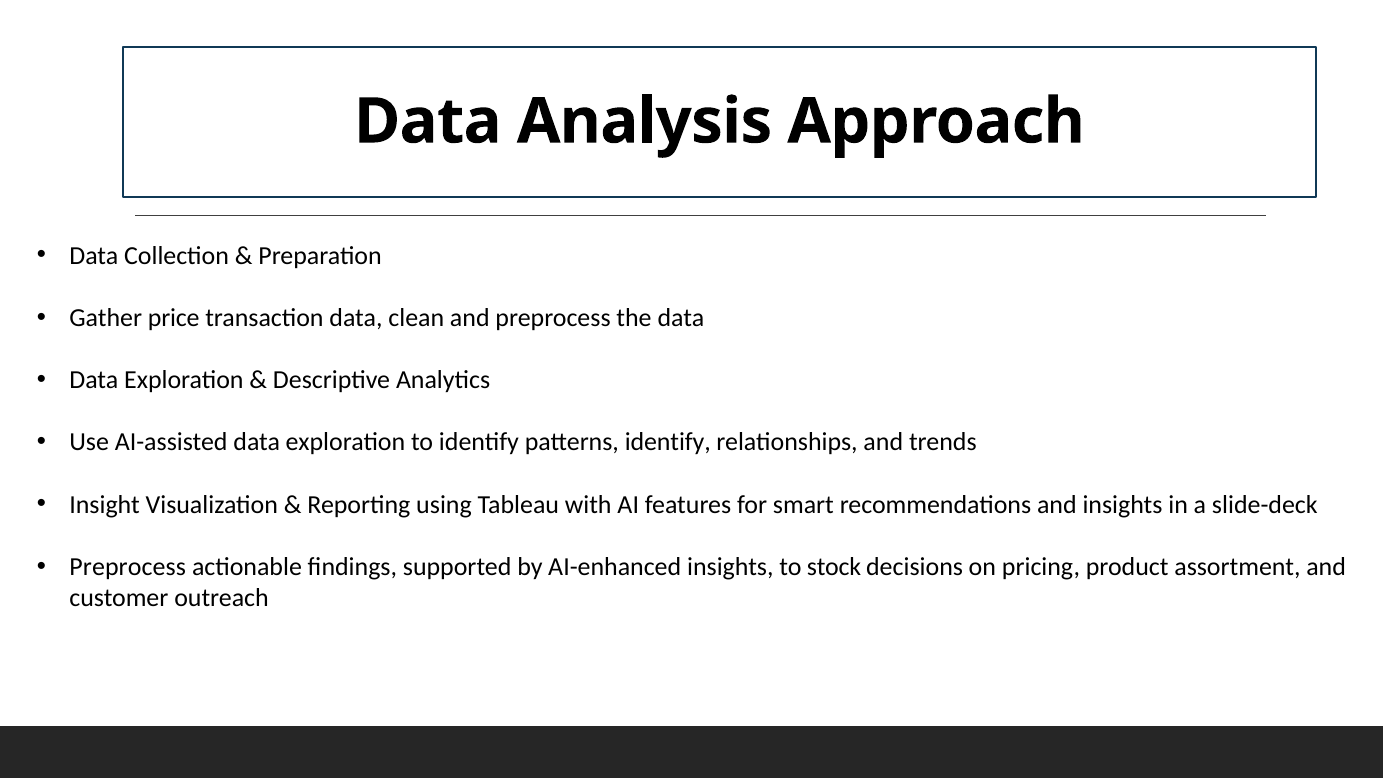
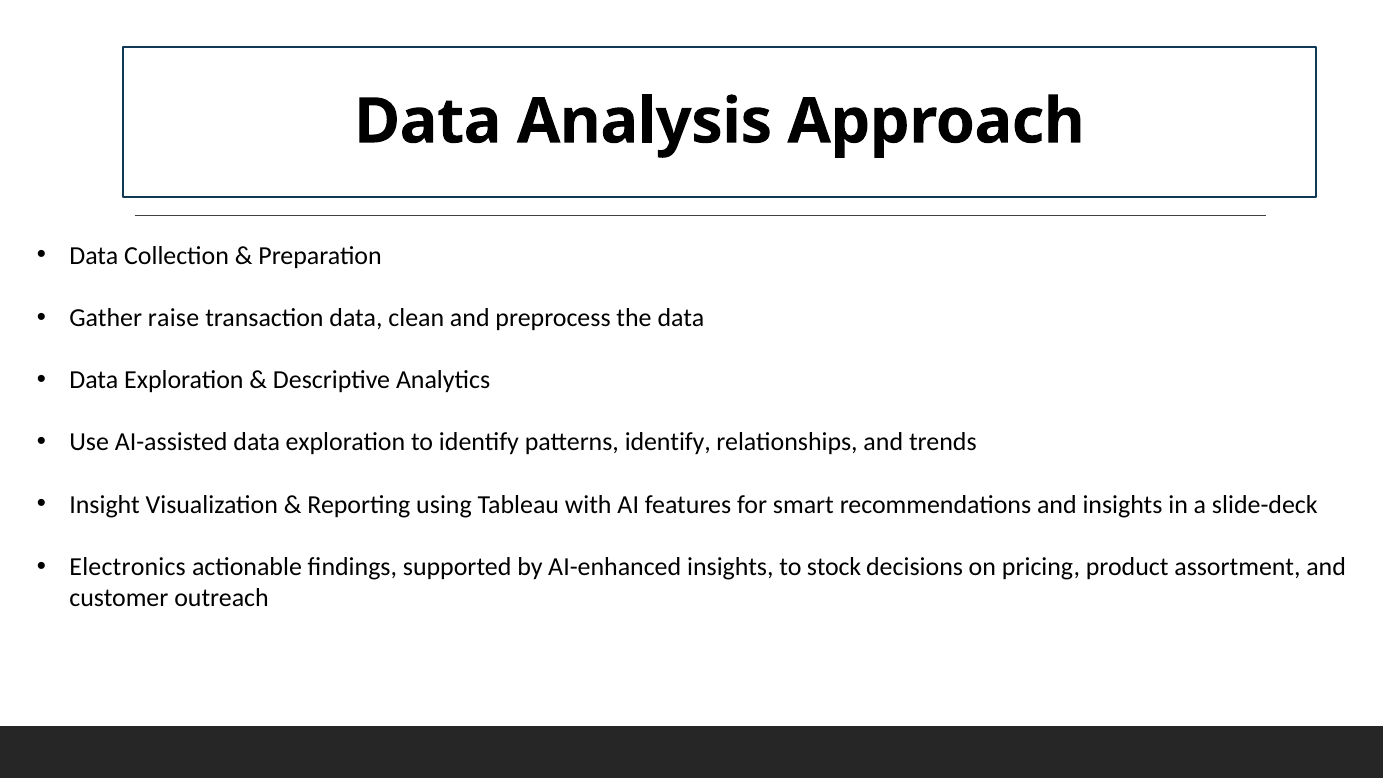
price: price -> raise
Preprocess at (128, 567): Preprocess -> Electronics
